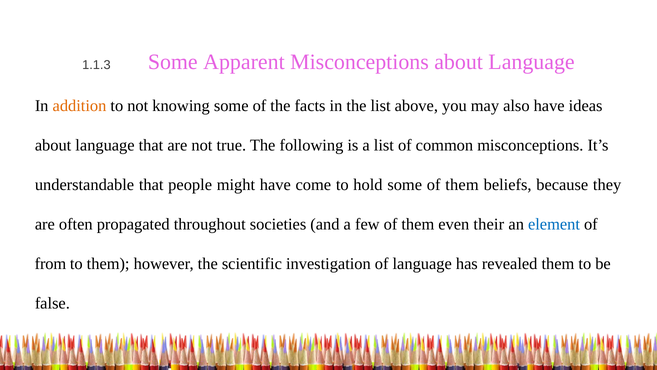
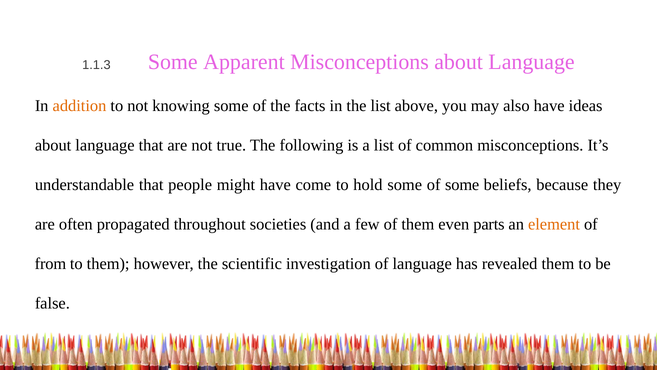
some of them: them -> some
their: their -> parts
element colour: blue -> orange
